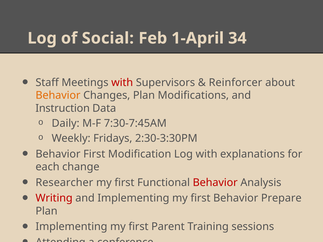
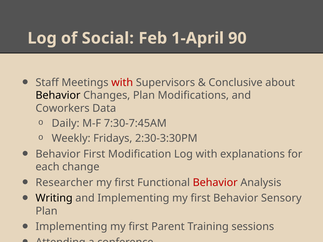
34: 34 -> 90
Reinforcer: Reinforcer -> Conclusive
Behavior at (58, 96) colour: orange -> black
Instruction: Instruction -> Coworkers
Writing colour: red -> black
Prepare: Prepare -> Sensory
